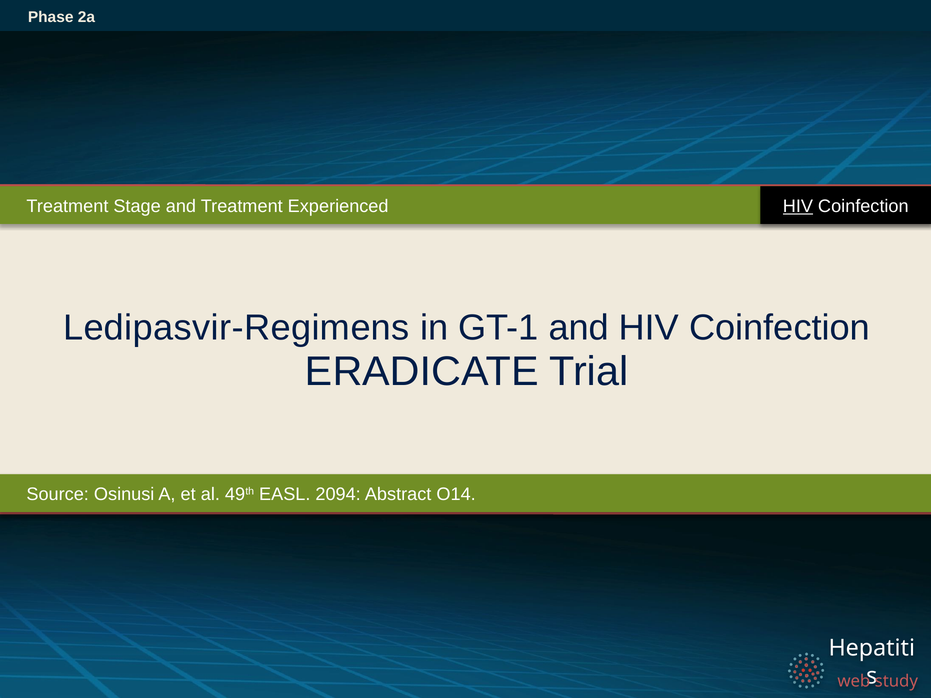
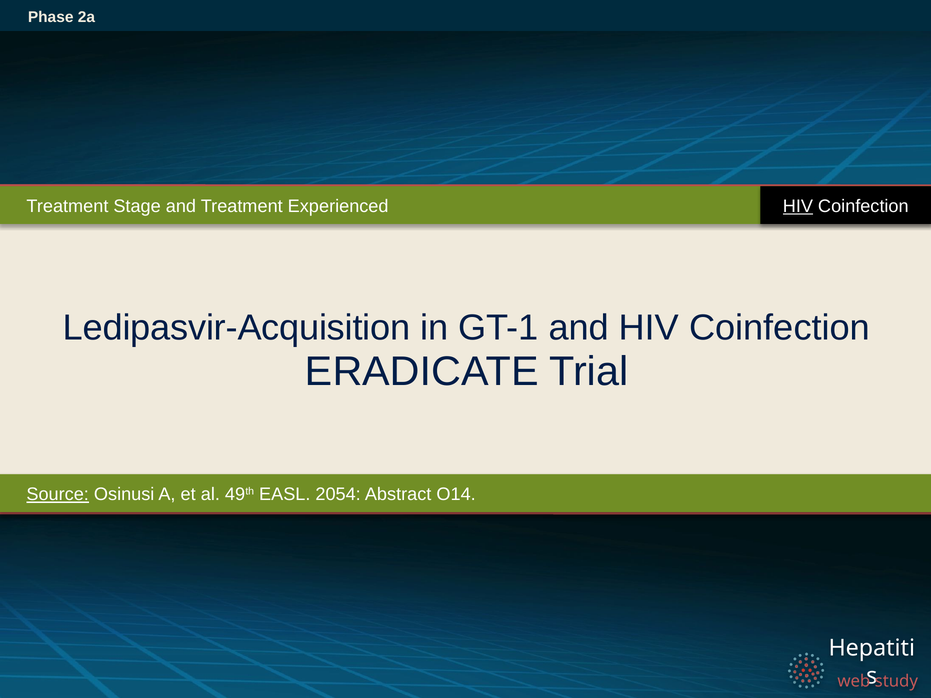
Ledipasvir-Regimens: Ledipasvir-Regimens -> Ledipasvir-Acquisition
Source underline: none -> present
2094: 2094 -> 2054
